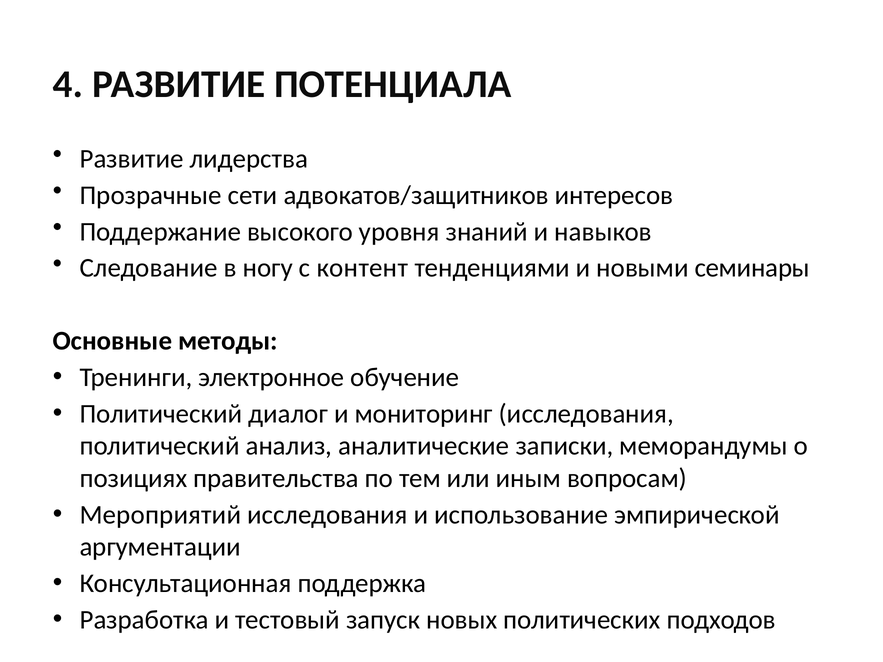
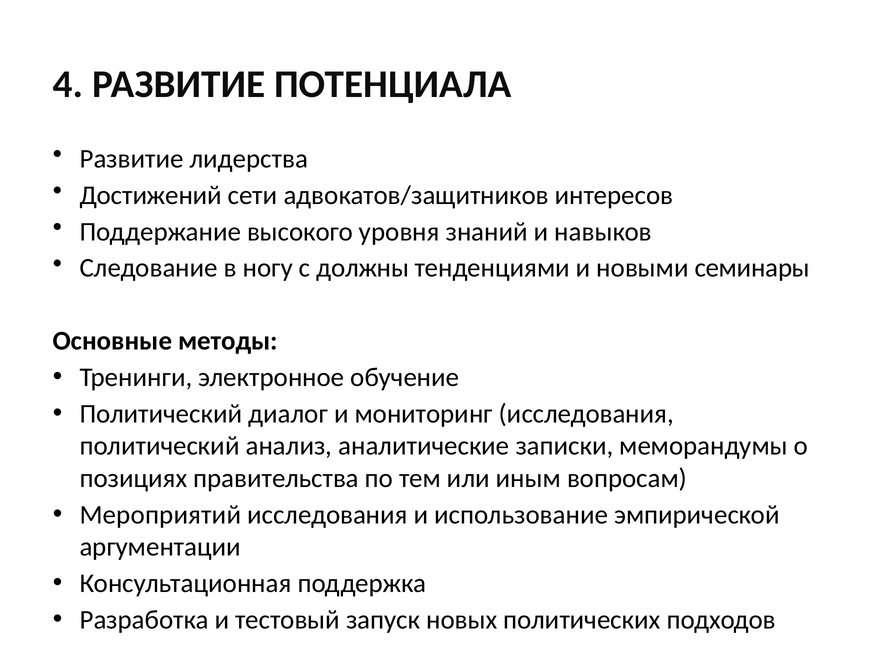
Прозрачные: Прозрачные -> Достижений
контент: контент -> должны
